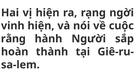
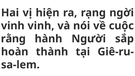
vinh hiện: hiện -> vinh
